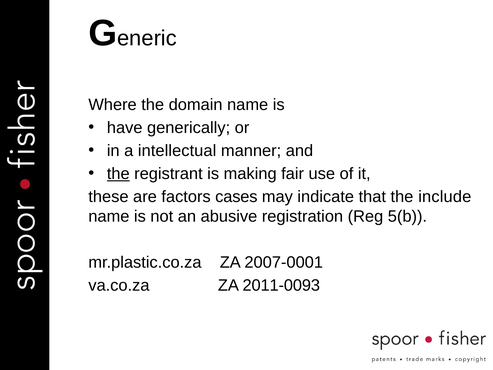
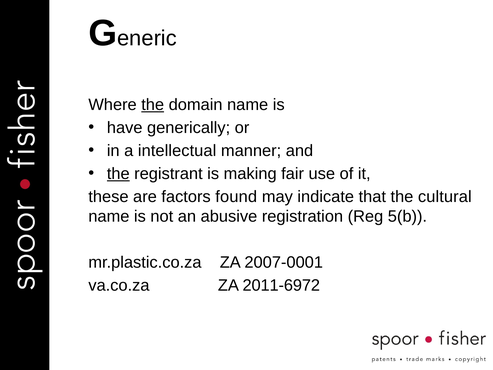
the at (153, 105) underline: none -> present
cases: cases -> found
include: include -> cultural
2011-0093: 2011-0093 -> 2011-6972
